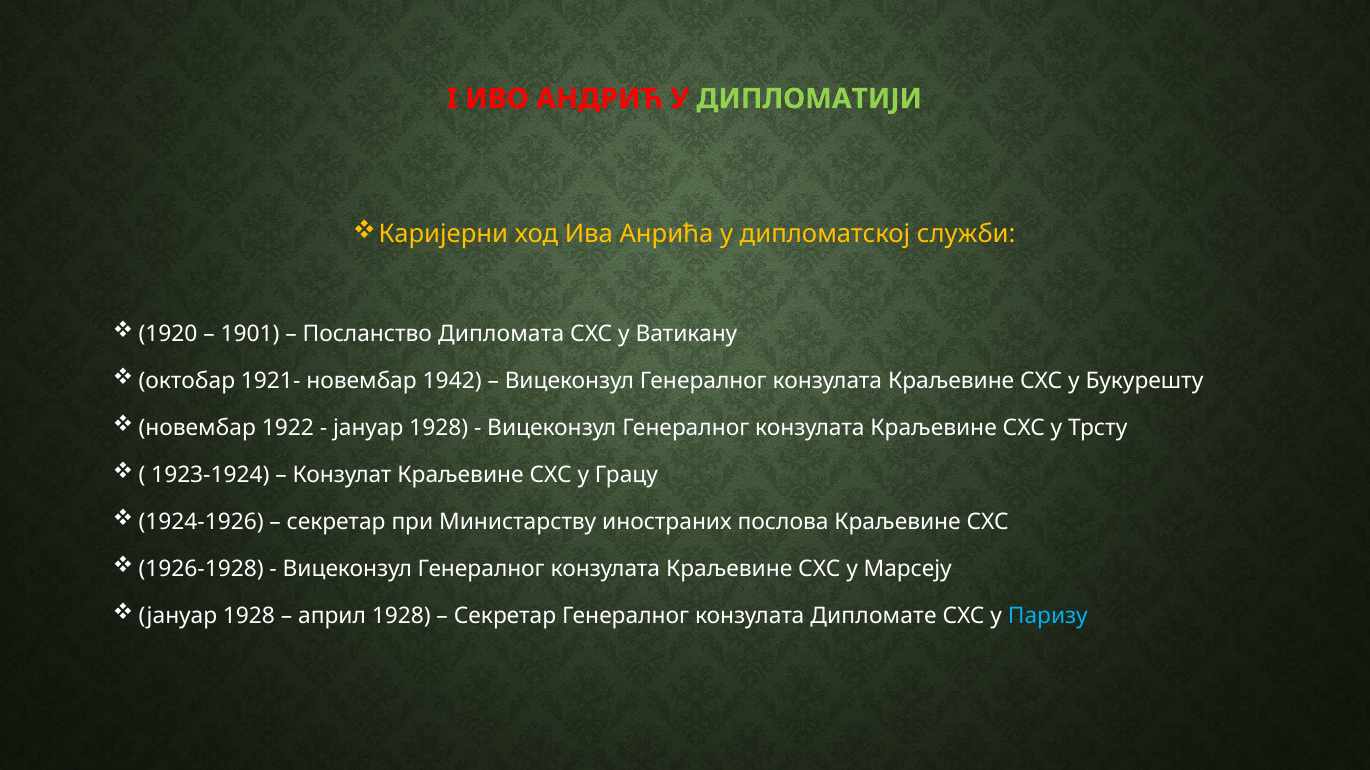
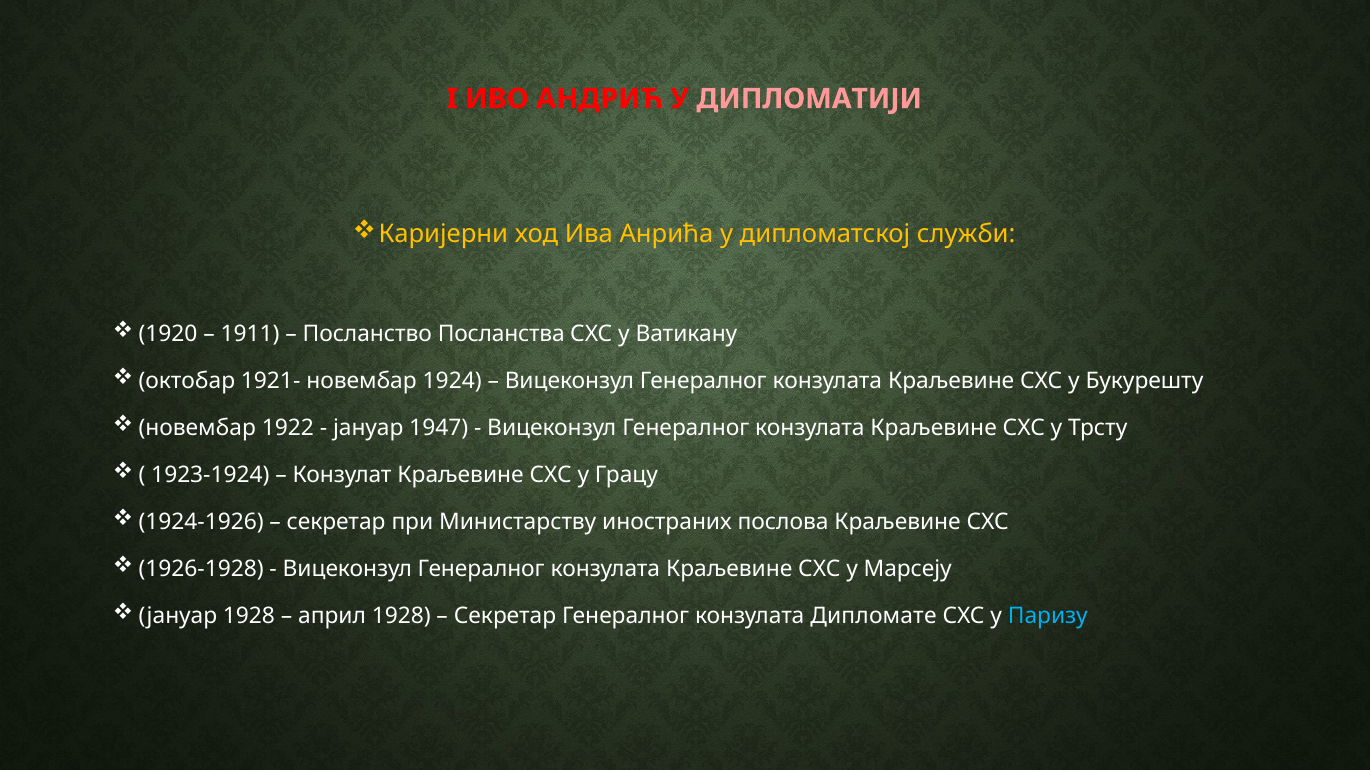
ДИПЛОМАТИЈИ colour: light green -> pink
1901: 1901 -> 1911
Дипломата: Дипломата -> Посланства
1942: 1942 -> 1924
1928 at (439, 428): 1928 -> 1947
